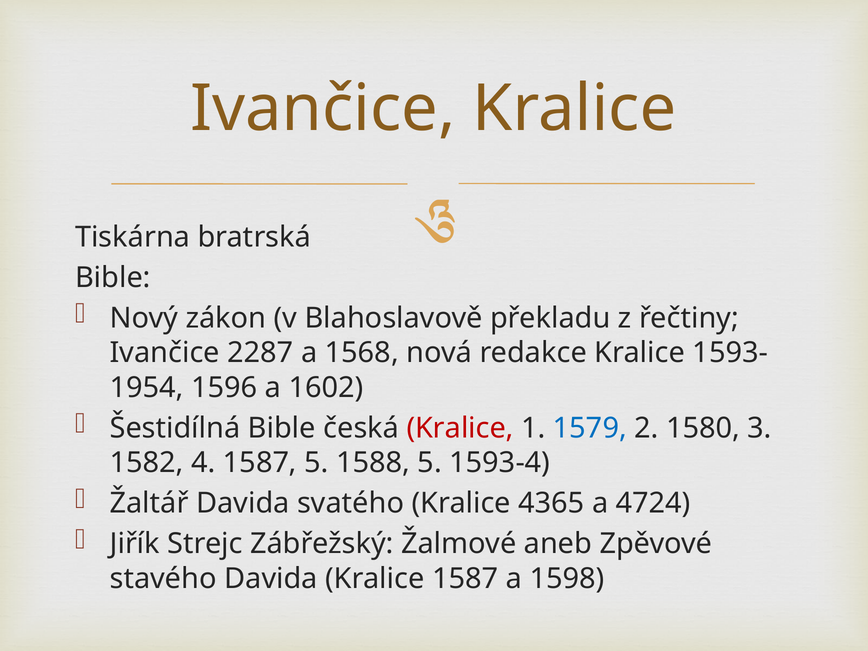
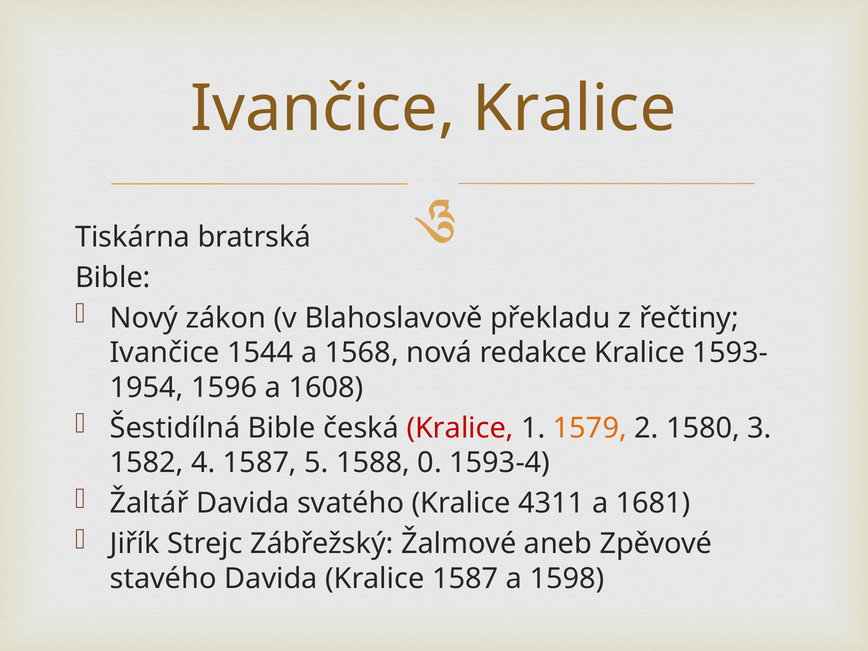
2287: 2287 -> 1544
1602: 1602 -> 1608
1579 colour: blue -> orange
1588 5: 5 -> 0
4365: 4365 -> 4311
4724: 4724 -> 1681
